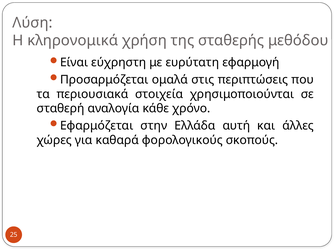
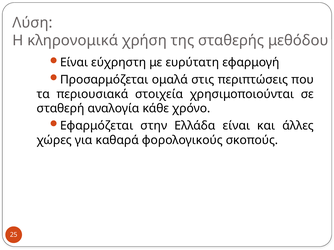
Ελλάδα αυτή: αυτή -> είναι
